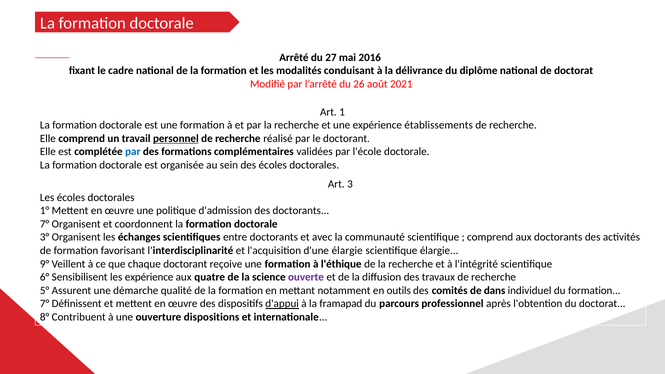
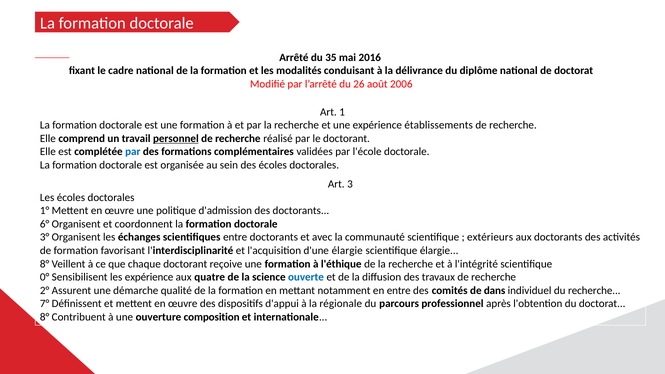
27: 27 -> 35
2021: 2021 -> 2006
7° at (45, 224): 7° -> 6°
comprend at (490, 237): comprend -> extérieurs
9° at (45, 264): 9° -> 8°
6°: 6° -> 0°
ouverte colour: purple -> blue
5°: 5° -> 2°
en outils: outils -> entre
du formation: formation -> recherche
d'appui underline: present -> none
framapad: framapad -> régionale
dispositions: dispositions -> composition
